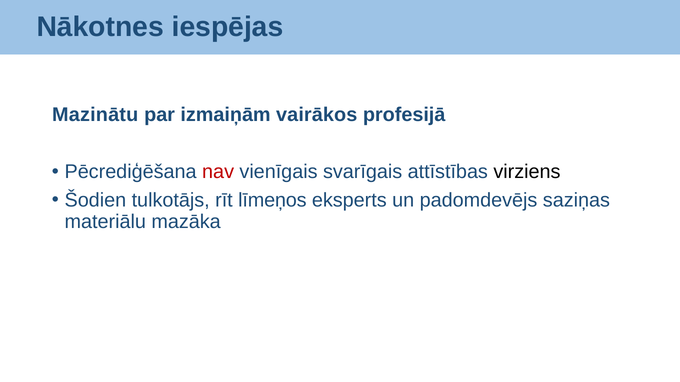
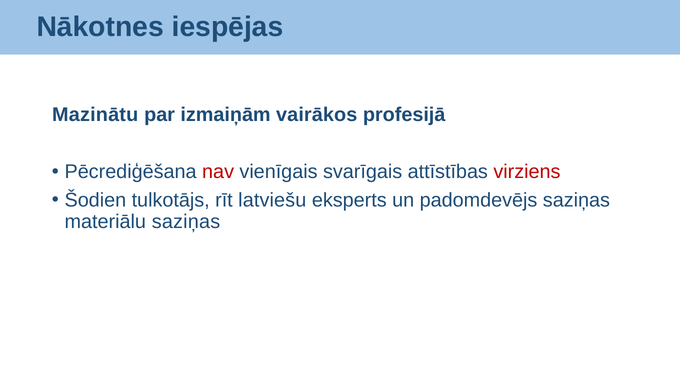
virziens colour: black -> red
līmeņos: līmeņos -> latviešu
materiālu mazāka: mazāka -> saziņas
